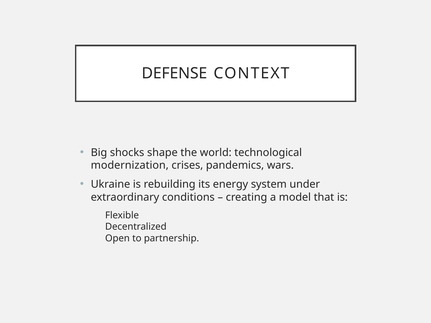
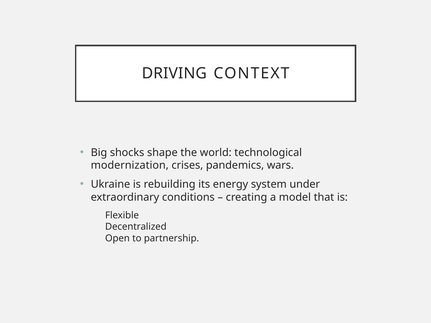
DEFENSE: DEFENSE -> DRIVING
